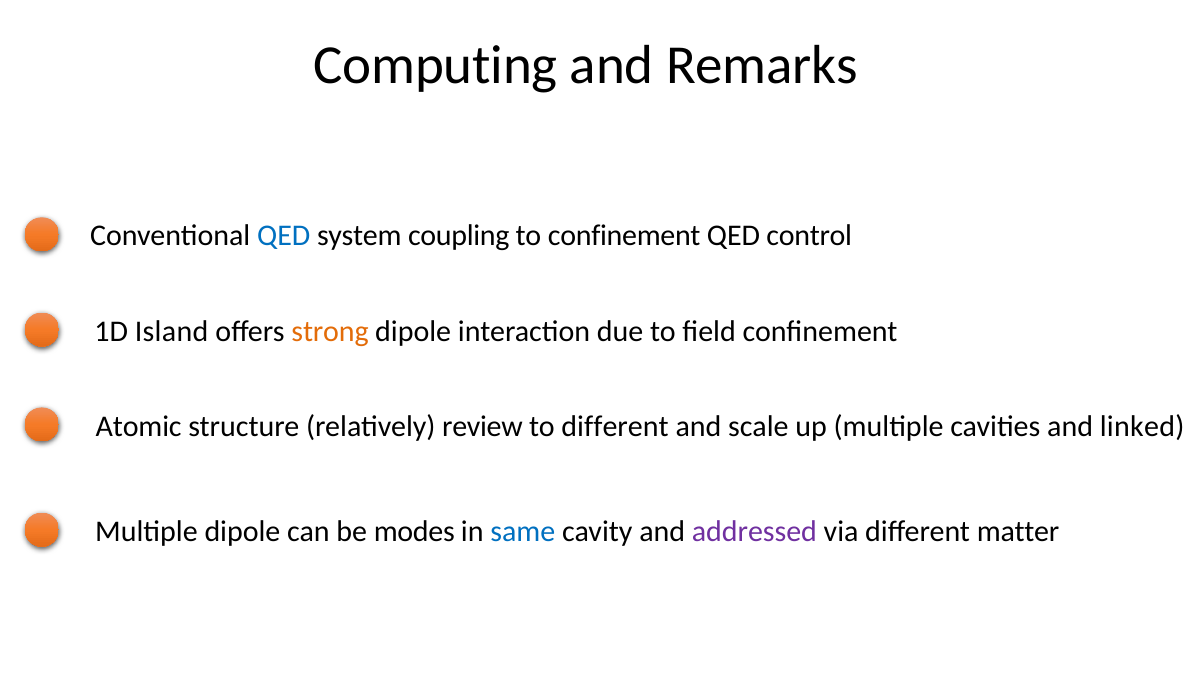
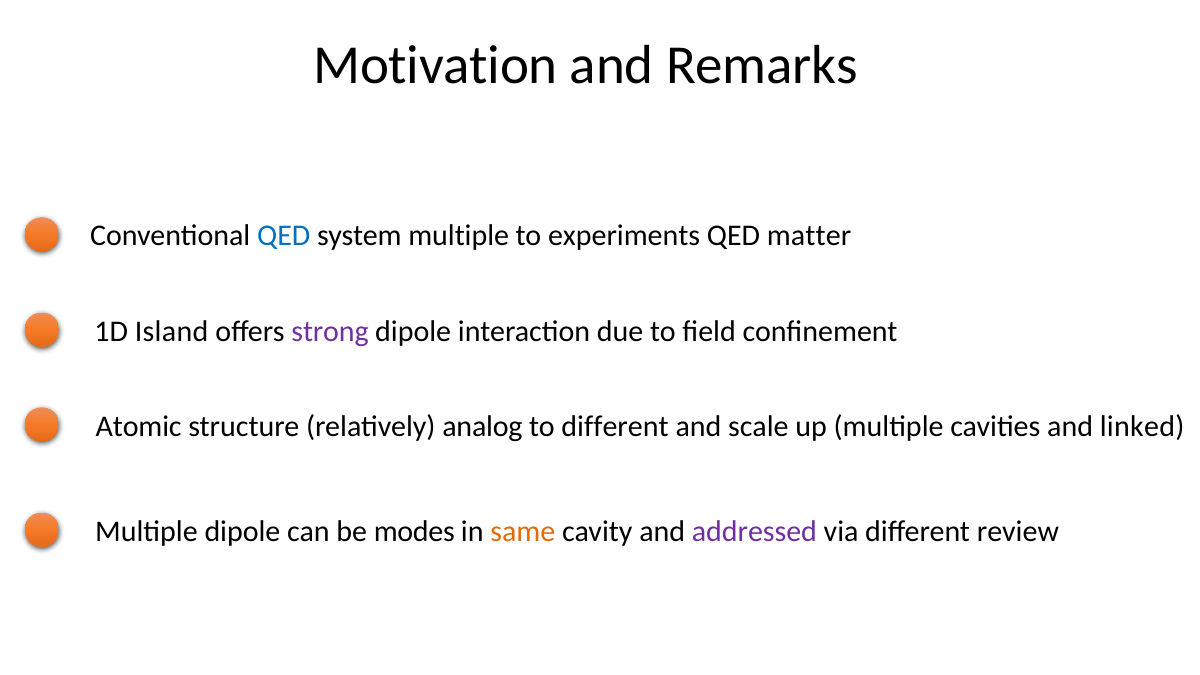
Computing: Computing -> Motivation
system coupling: coupling -> multiple
to confinement: confinement -> experiments
control: control -> matter
strong colour: orange -> purple
review: review -> analog
same colour: blue -> orange
matter: matter -> review
